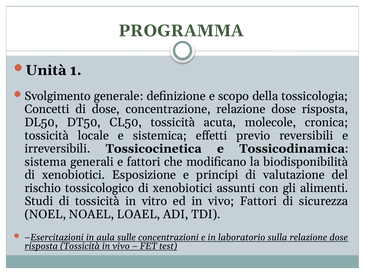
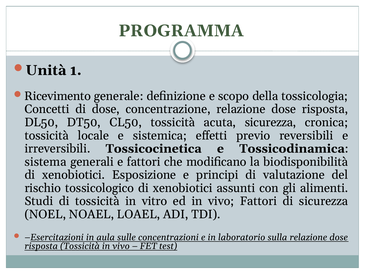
Svolgimento: Svolgimento -> Ricevimento
acuta molecole: molecole -> sicurezza
